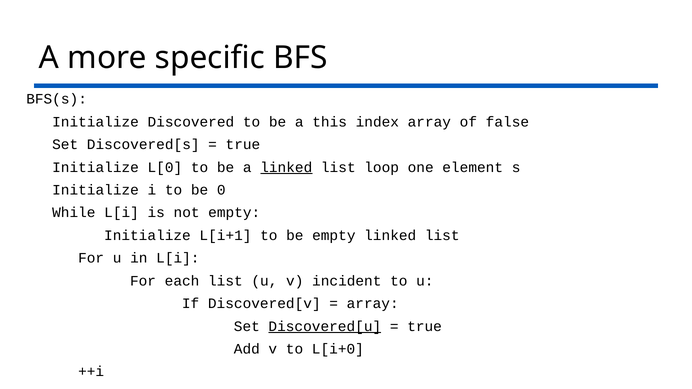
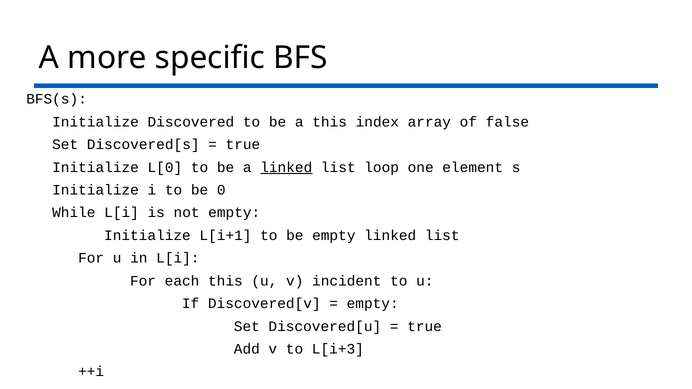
each list: list -> this
array at (373, 304): array -> empty
Discovered[u underline: present -> none
L[i+0: L[i+0 -> L[i+3
